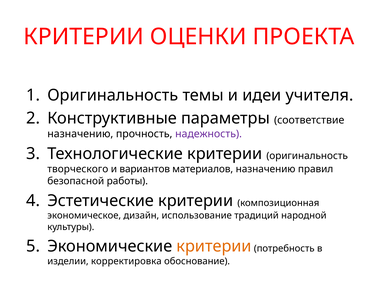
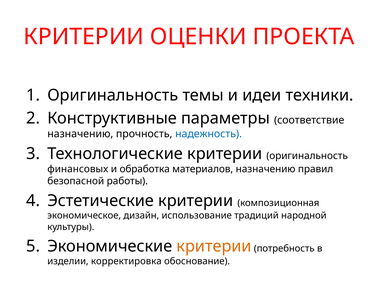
учителя: учителя -> техники
надежность colour: purple -> blue
творческого: творческого -> финансовых
вариантов: вариантов -> обработка
